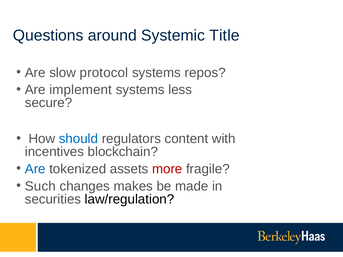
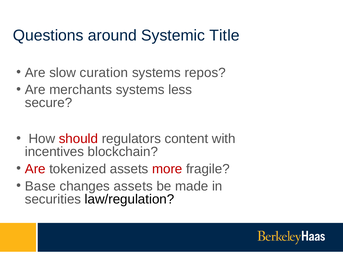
protocol: protocol -> curation
implement: implement -> merchants
should colour: blue -> red
Are at (35, 169) colour: blue -> red
Such: Such -> Base
changes makes: makes -> assets
